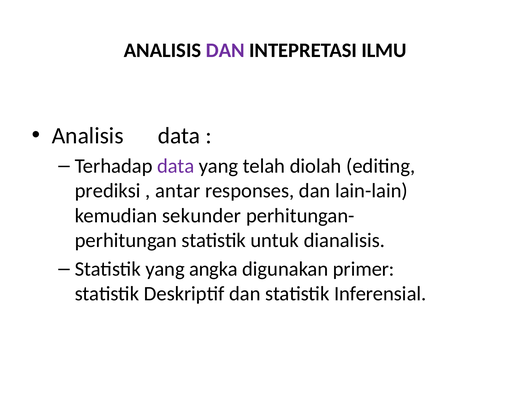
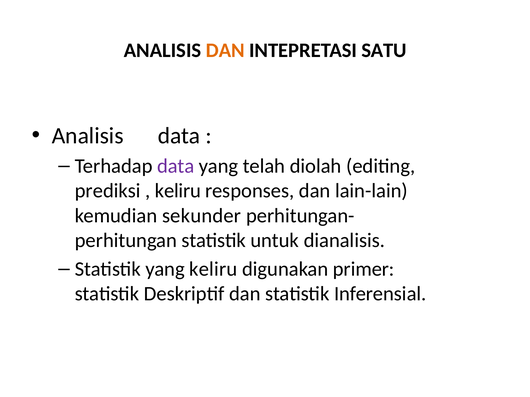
DAN at (225, 50) colour: purple -> orange
ILMU: ILMU -> SATU
antar at (178, 191): antar -> keliru
yang angka: angka -> keliru
